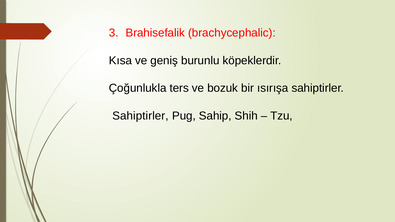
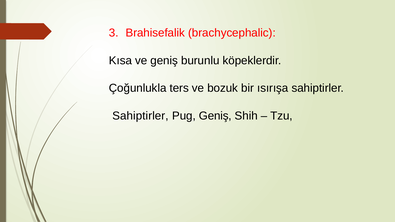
Pug Sahip: Sahip -> Geniş
